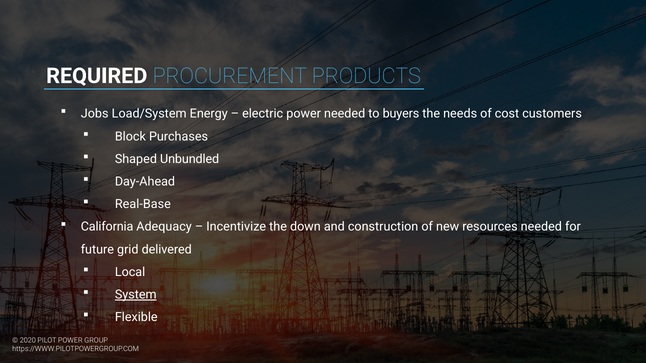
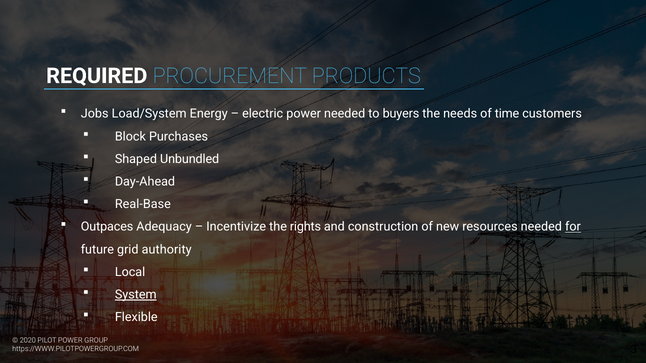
cost: cost -> time
California: California -> Outpaces
down: down -> rights
for underline: none -> present
delivered: delivered -> authority
